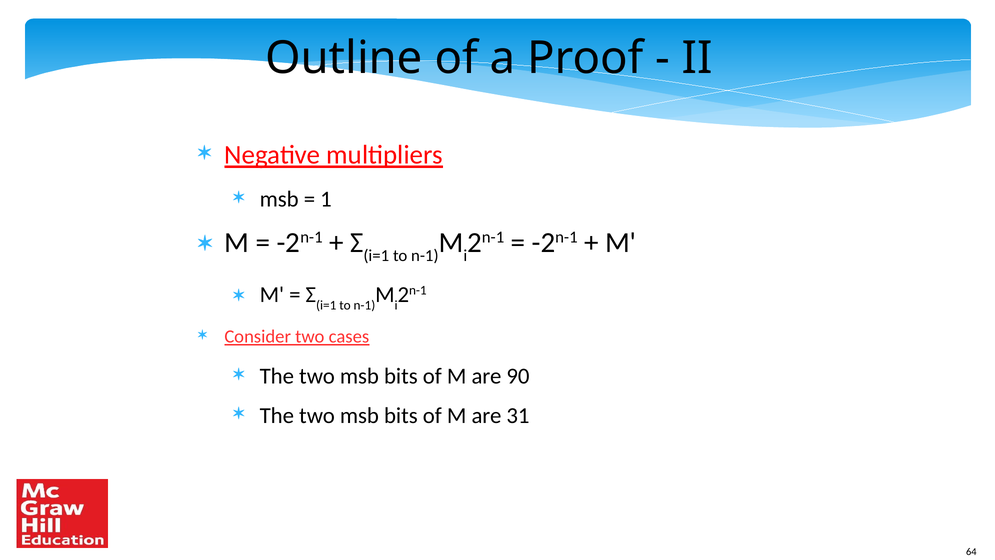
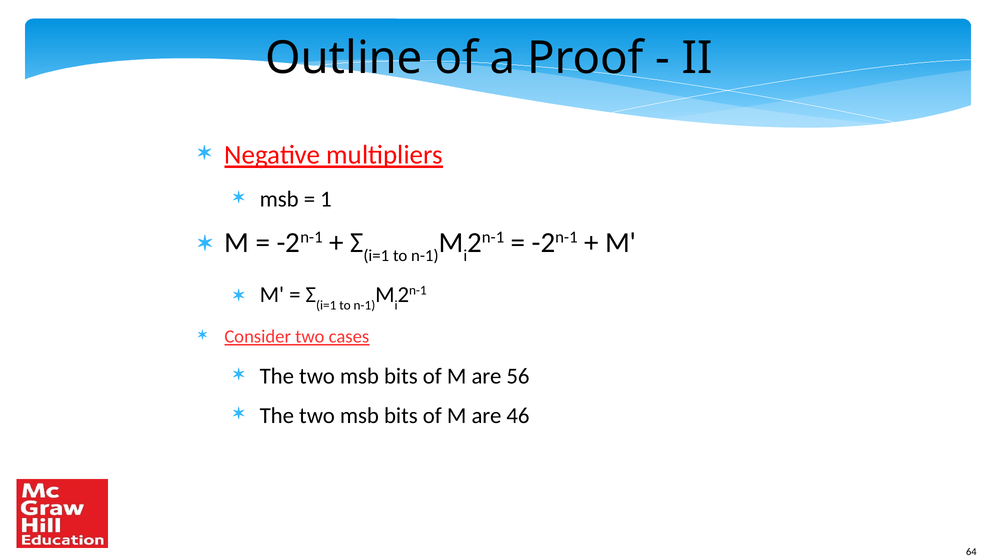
90: 90 -> 56
31: 31 -> 46
